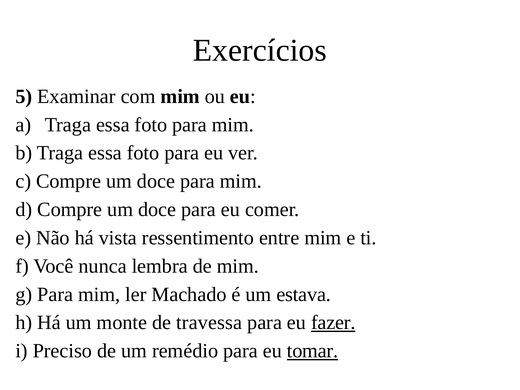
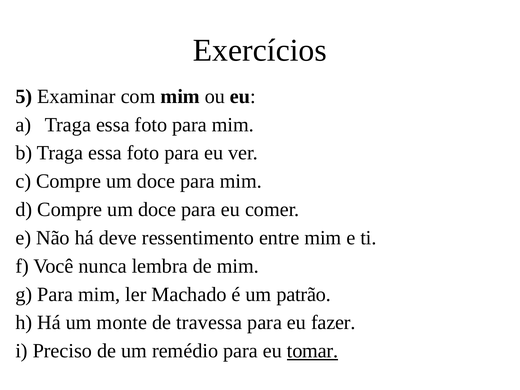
vista: vista -> deve
estava: estava -> patrão
fazer underline: present -> none
